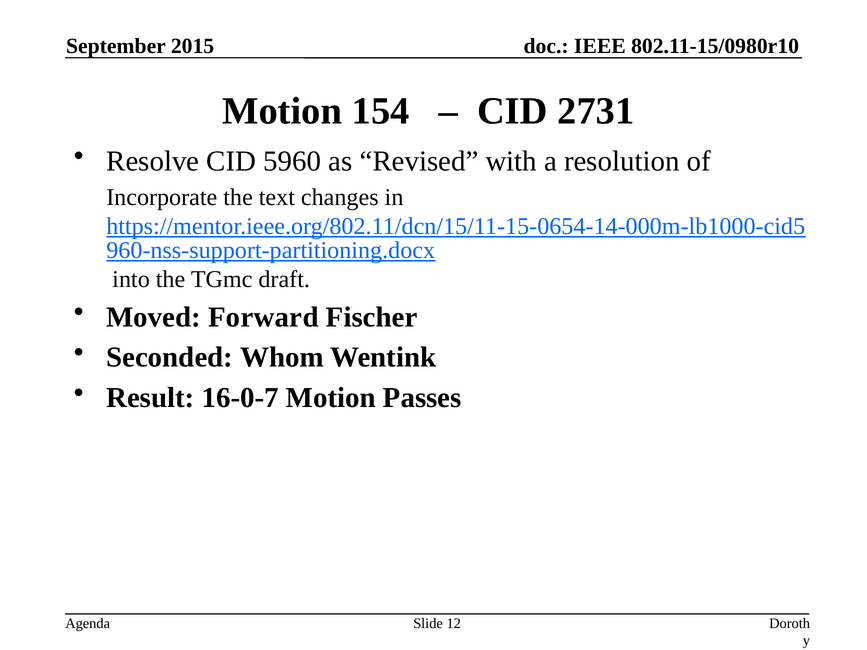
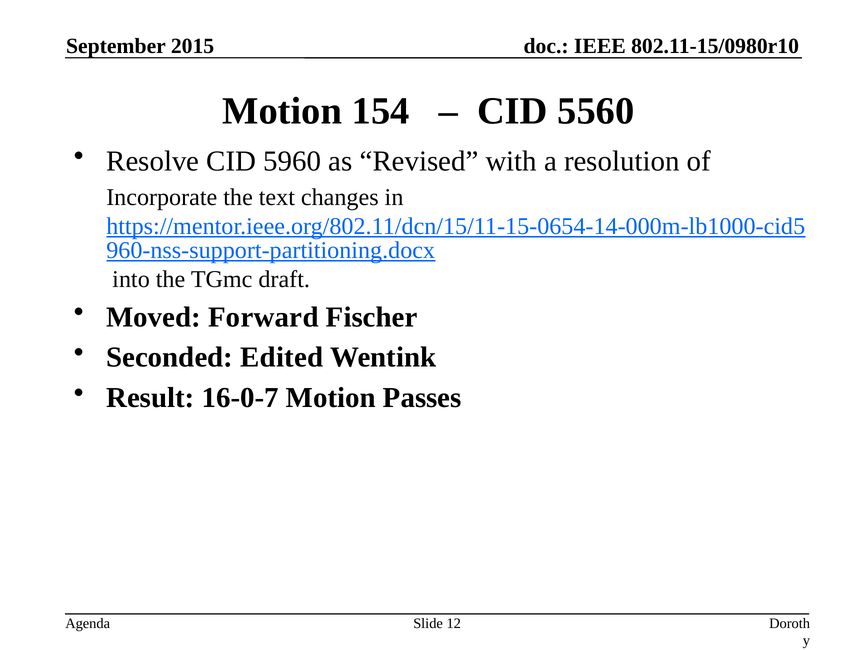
2731: 2731 -> 5560
Whom: Whom -> Edited
